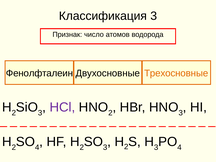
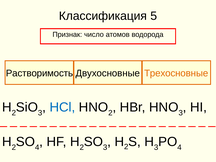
Классификация 3: 3 -> 5
Фенолфталеин: Фенолфталеин -> Растворимость
HCl colour: purple -> blue
